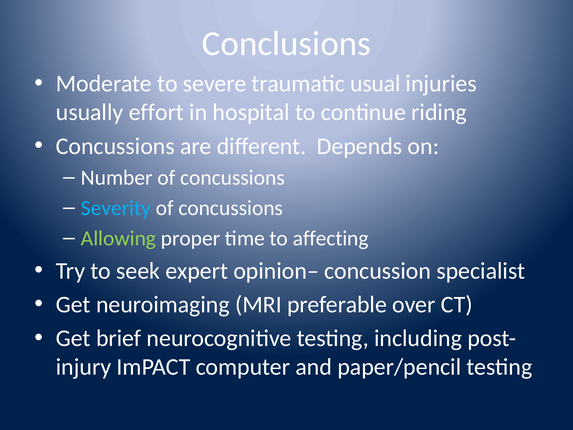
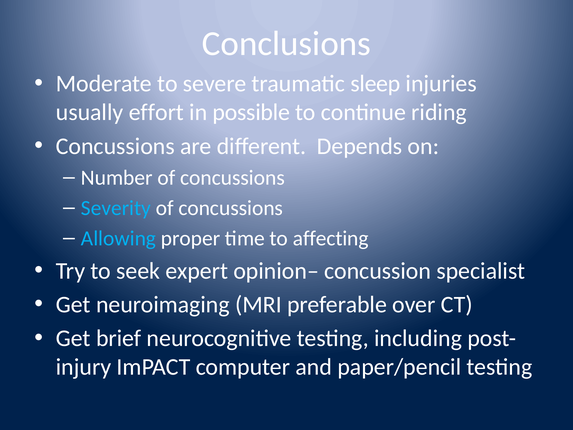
usual: usual -> sleep
hospital: hospital -> possible
Allowing colour: light green -> light blue
